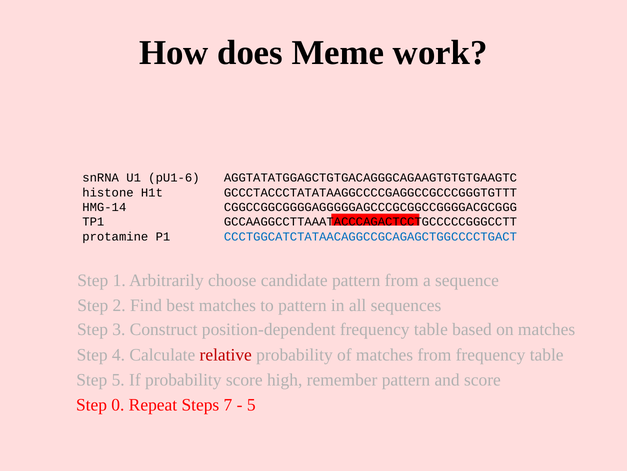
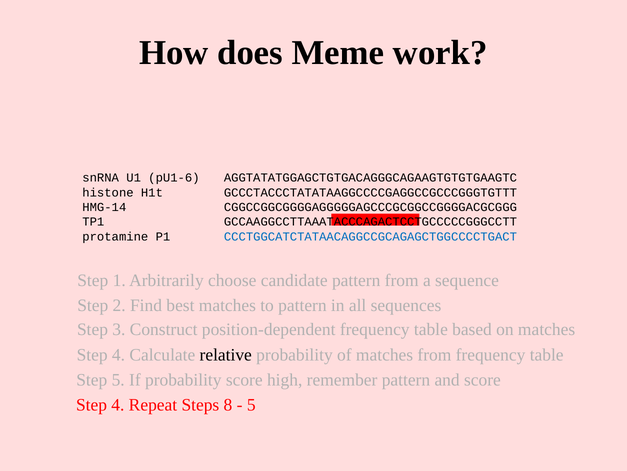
relative colour: red -> black
0 at (118, 405): 0 -> 4
7: 7 -> 8
